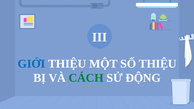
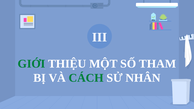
GIỚI colour: blue -> green
SỐ THIỆU: THIỆU -> THAM
ĐỘNG: ĐỘNG -> NHÂN
